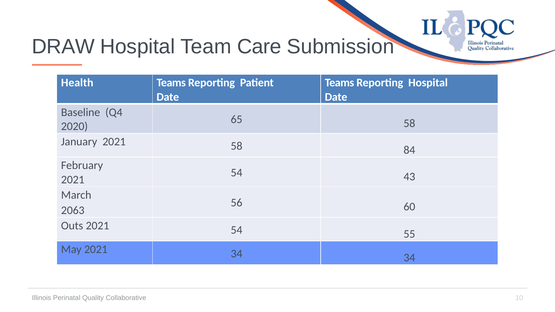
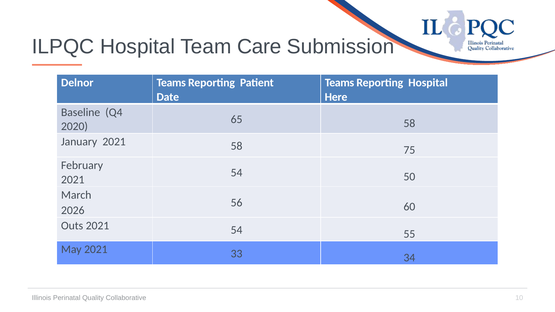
DRAW: DRAW -> ILPQC
Health: Health -> Delnor
Date at (336, 97): Date -> Here
84: 84 -> 75
43: 43 -> 50
2063: 2063 -> 2026
2021 34: 34 -> 33
